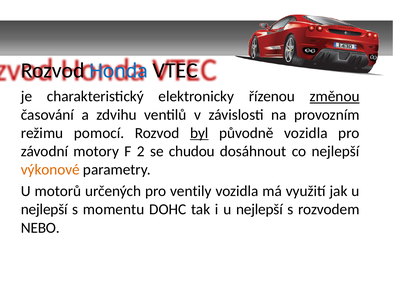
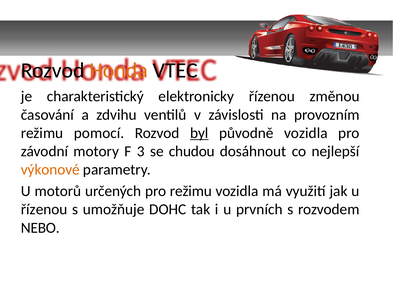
Honda colour: blue -> orange
změnou underline: present -> none
2: 2 -> 3
pro ventily: ventily -> režimu
nejlepší at (44, 209): nejlepší -> řízenou
momentu: momentu -> umožňuje
i u nejlepší: nejlepší -> prvních
